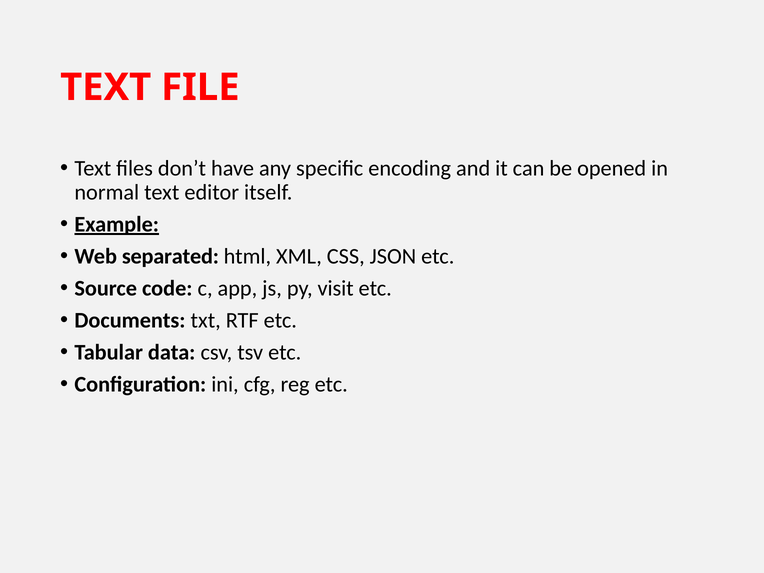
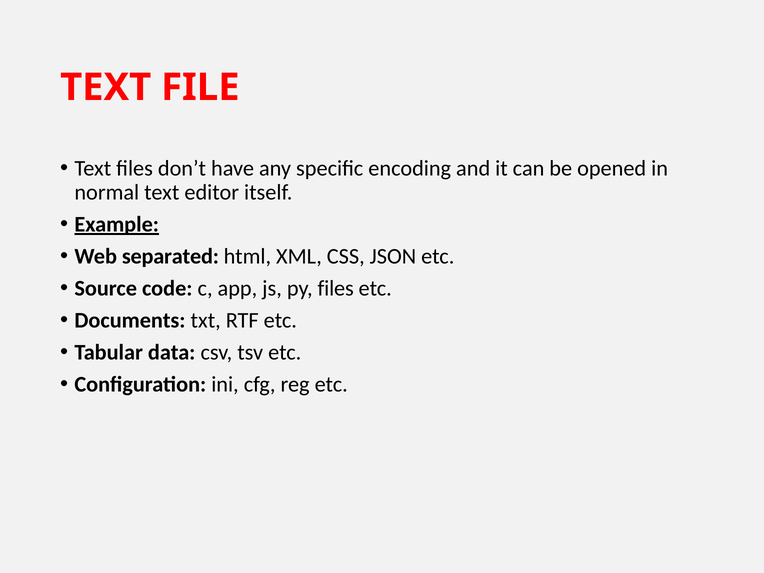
py visit: visit -> files
